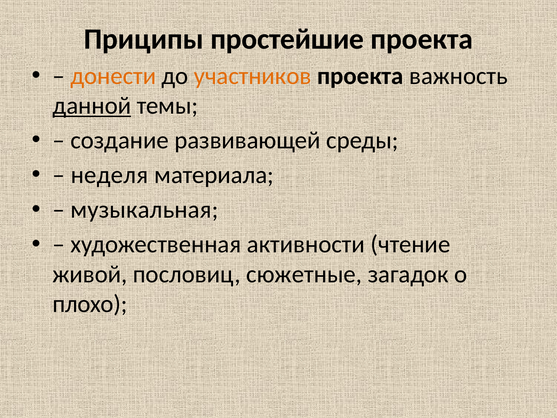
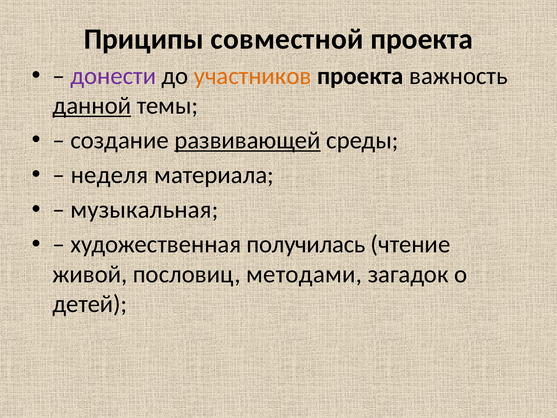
простейшие: простейшие -> совместной
донести colour: orange -> purple
развивающей underline: none -> present
активности: активности -> получилась
сюжетные: сюжетные -> методами
плохо: плохо -> детей
